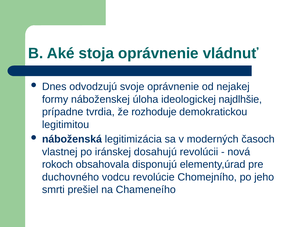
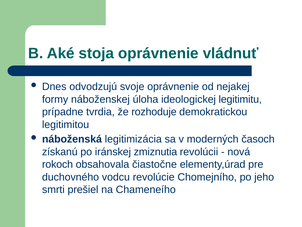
najdlhšie: najdlhšie -> legitimitu
vlastnej: vlastnej -> získanú
dosahujú: dosahujú -> zmiznutia
disponujú: disponujú -> čiastočne
